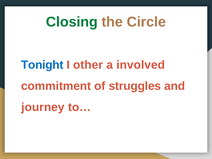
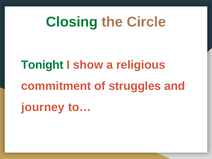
Tonight colour: blue -> green
other: other -> show
involved: involved -> religious
